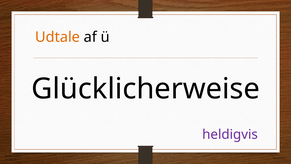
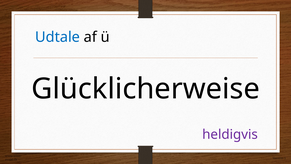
Udtale colour: orange -> blue
